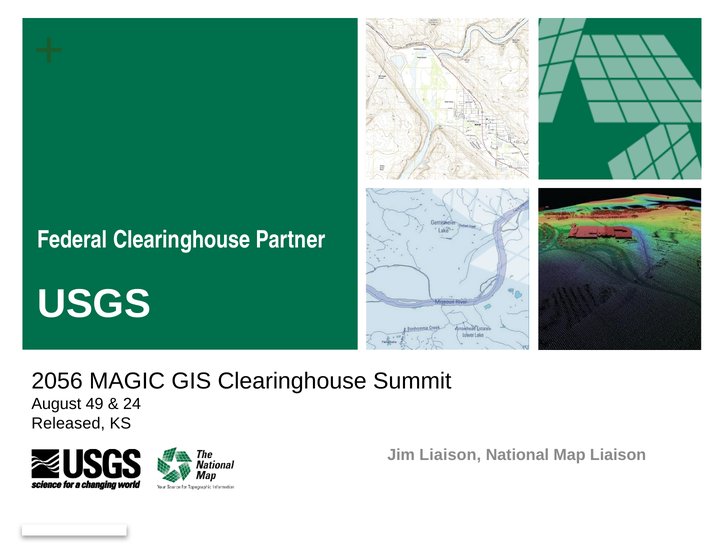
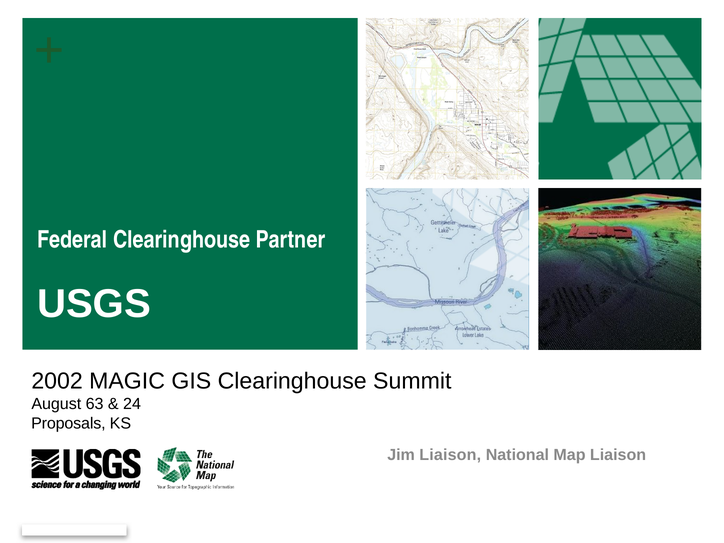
2056: 2056 -> 2002
49: 49 -> 63
Released: Released -> Proposals
